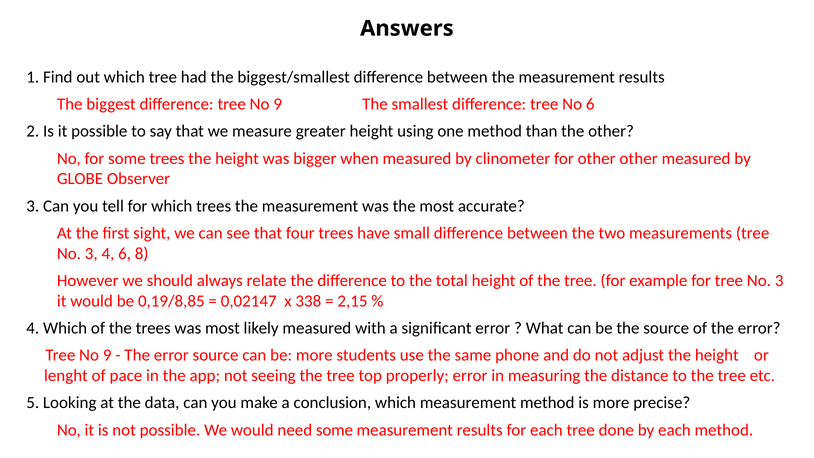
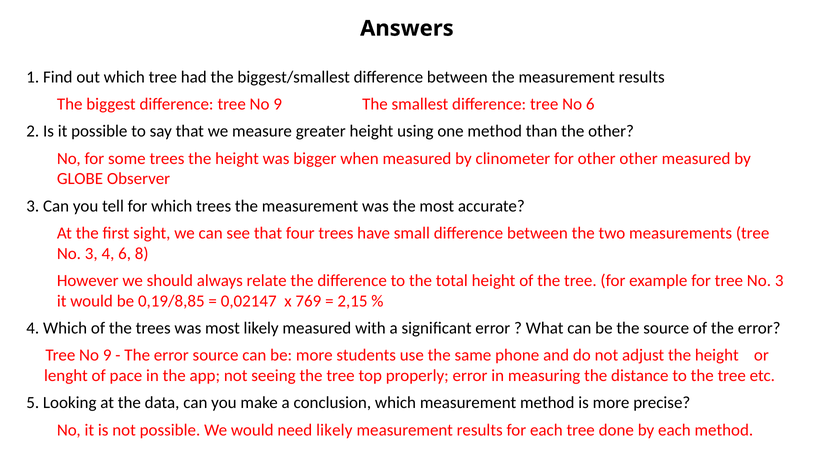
338: 338 -> 769
need some: some -> likely
